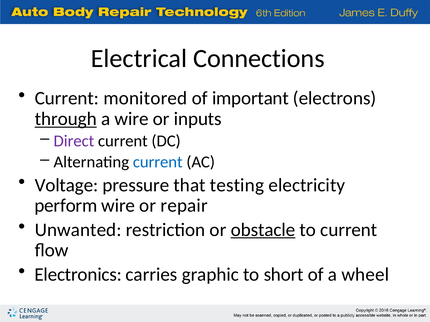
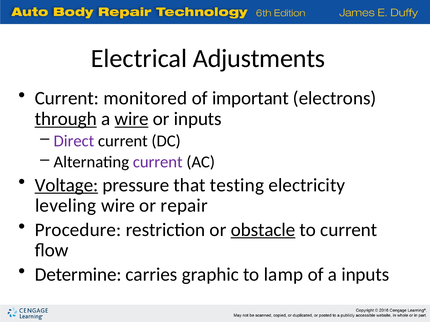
Connections: Connections -> Adjustments
wire at (132, 119) underline: none -> present
current at (158, 162) colour: blue -> purple
Voltage underline: none -> present
perform: perform -> leveling
Unwanted: Unwanted -> Procedure
Electronics: Electronics -> Determine
short: short -> lamp
a wheel: wheel -> inputs
